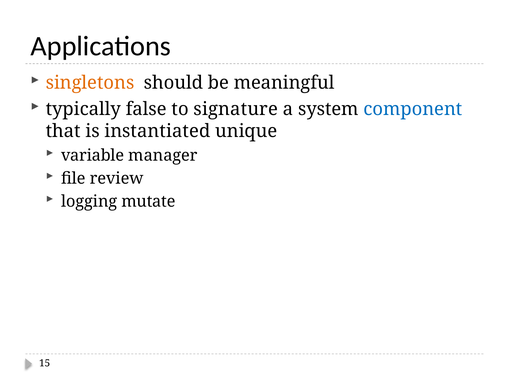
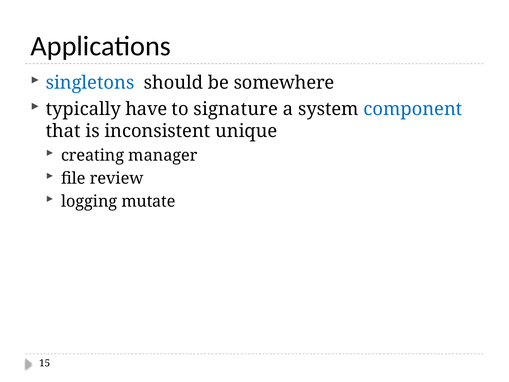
singletons colour: orange -> blue
meaningful: meaningful -> somewhere
false: false -> have
instantiated: instantiated -> inconsistent
variable: variable -> creating
